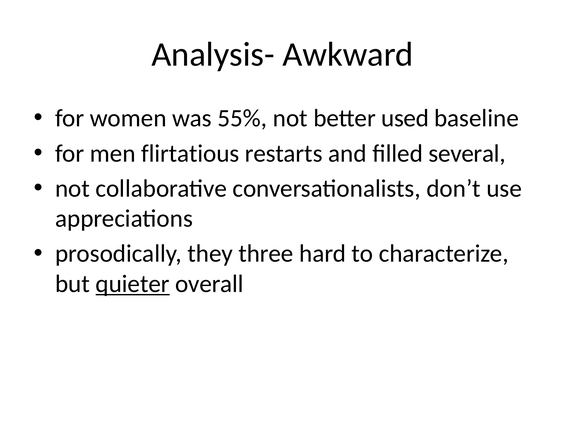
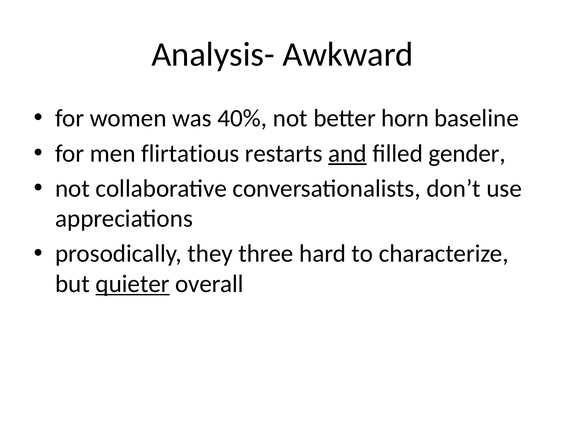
55%: 55% -> 40%
used: used -> horn
and underline: none -> present
several: several -> gender
